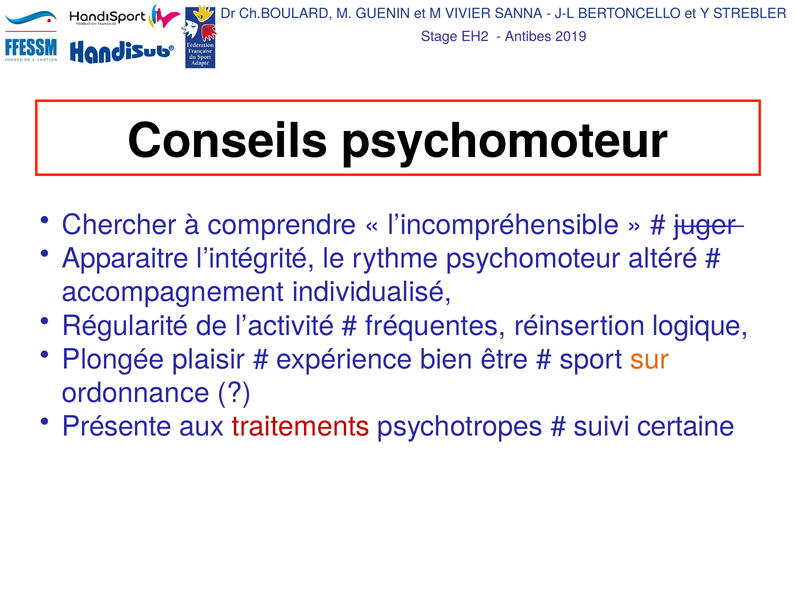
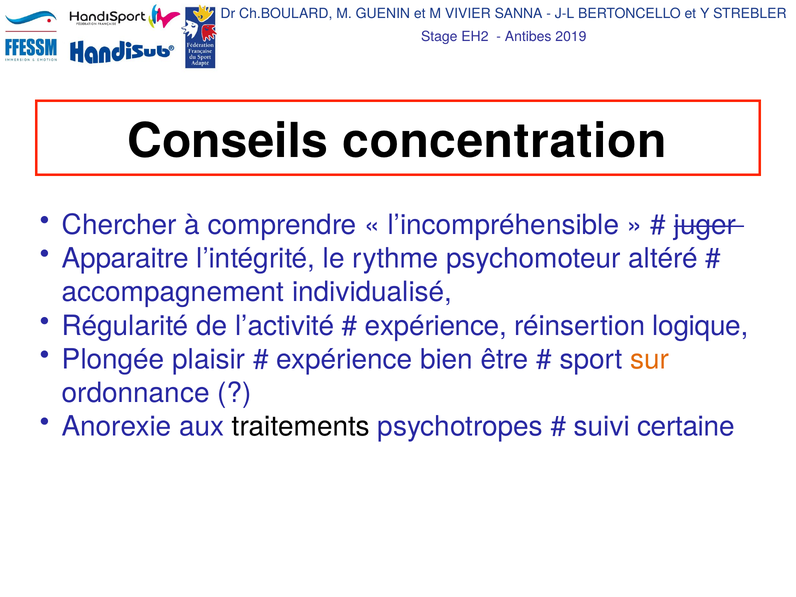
Conseils psychomoteur: psychomoteur -> concentration
fréquentes at (436, 326): fréquentes -> expérience
Présente: Présente -> Anorexie
traitements colour: red -> black
